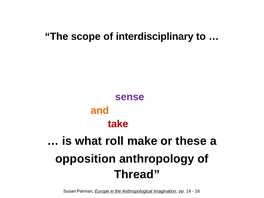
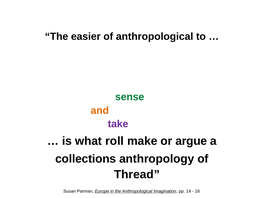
scope: scope -> easier
of interdisciplinary: interdisciplinary -> anthropological
sense colour: purple -> green
take colour: red -> purple
these: these -> argue
opposition: opposition -> collections
